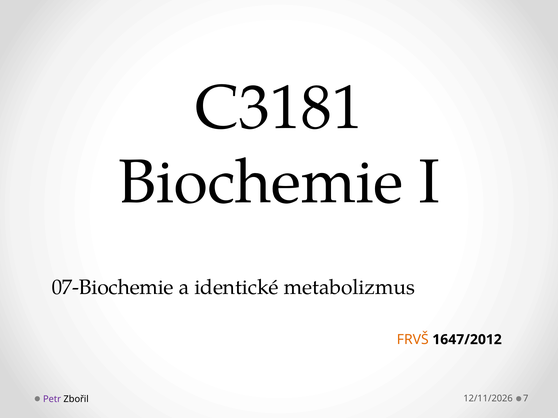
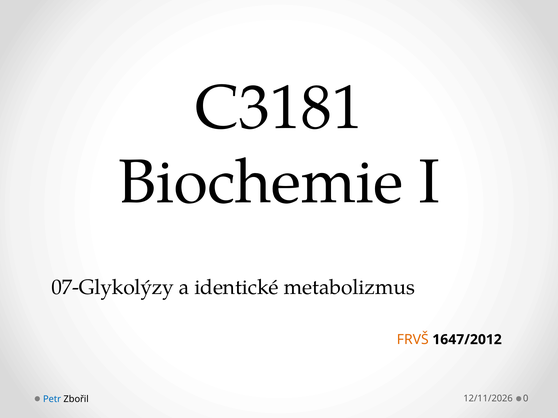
07-Biochemie: 07-Biochemie -> 07-Glykolýzy
7: 7 -> 0
Petr colour: purple -> blue
